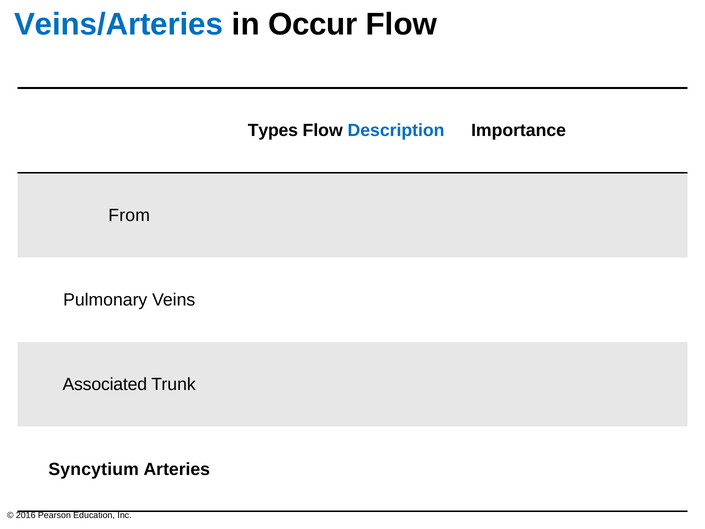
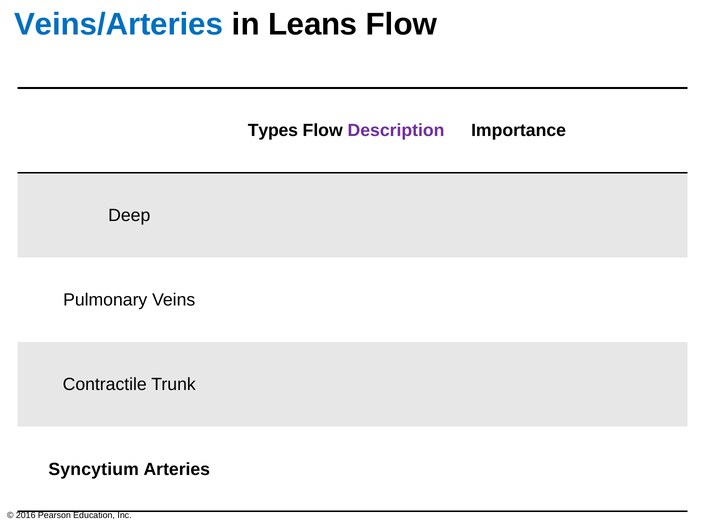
Occur: Occur -> Leans
Description colour: blue -> purple
From: From -> Deep
Associated: Associated -> Contractile
